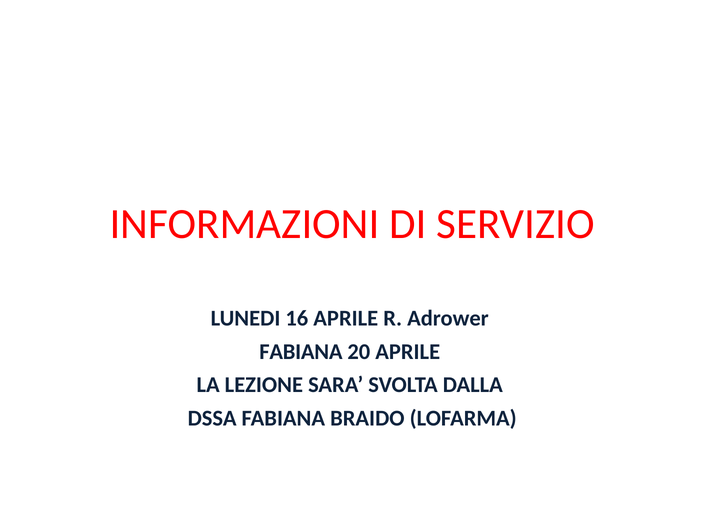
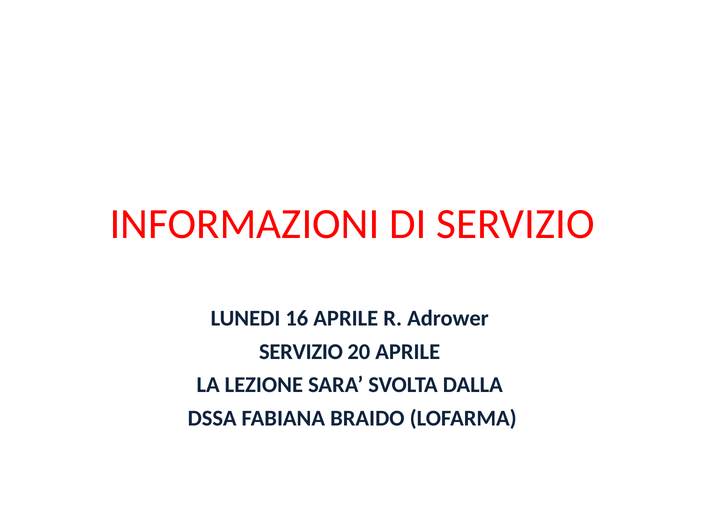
FABIANA at (301, 352): FABIANA -> SERVIZIO
